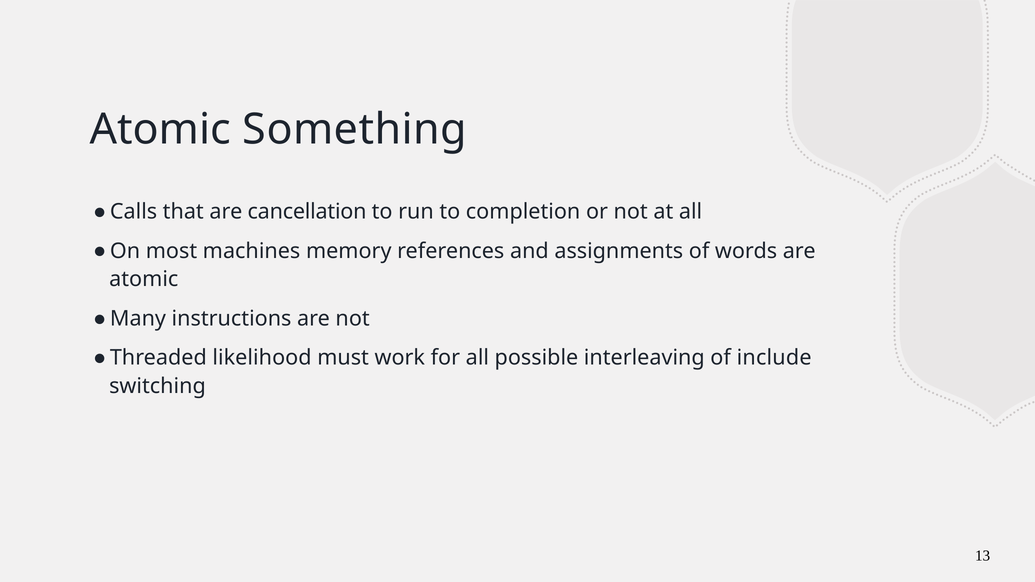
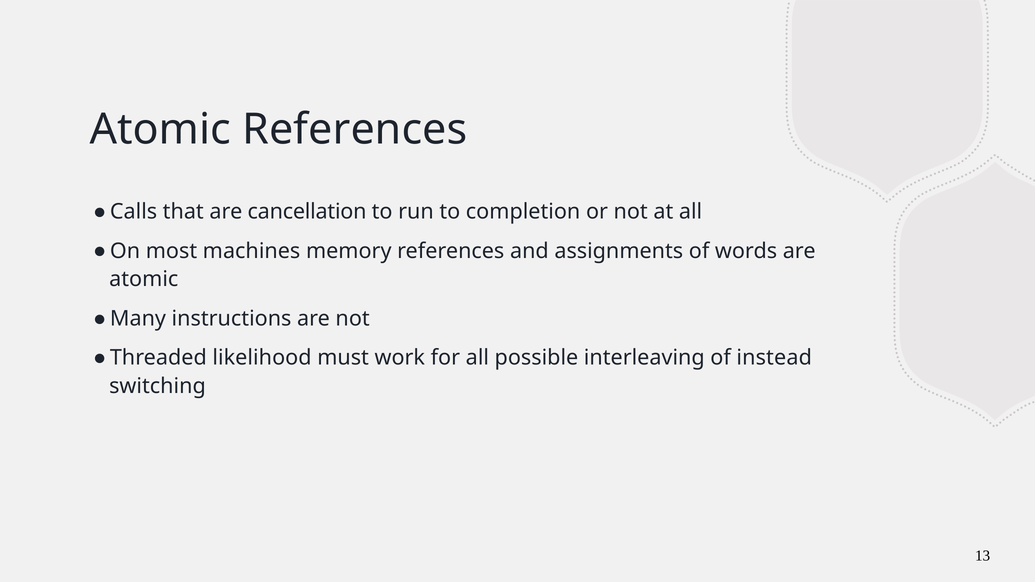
Atomic Something: Something -> References
include: include -> instead
